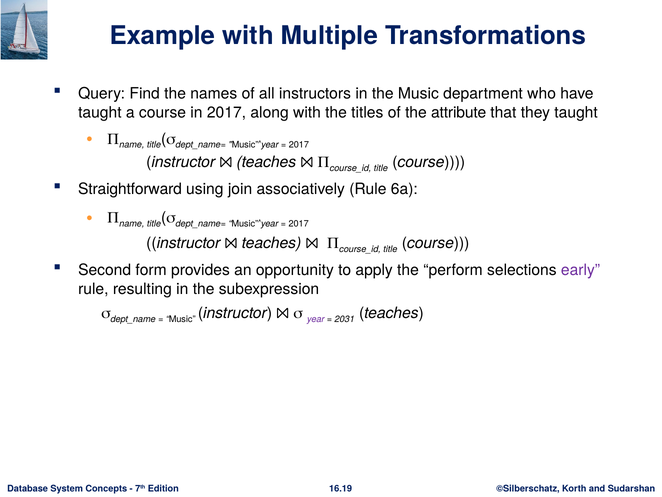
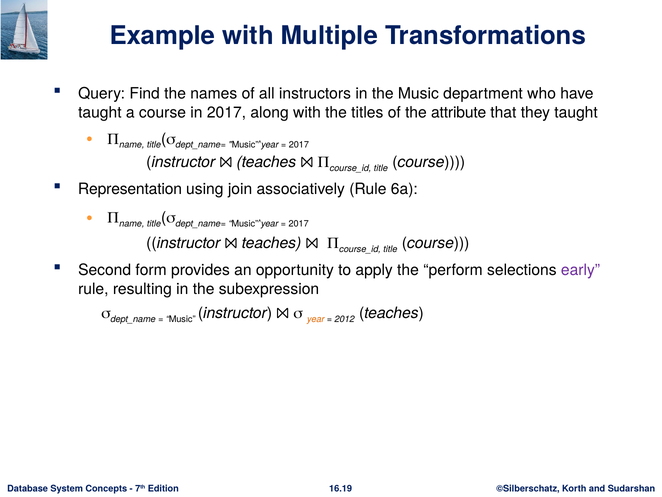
Straightforward: Straightforward -> Representation
year colour: purple -> orange
2031: 2031 -> 2012
